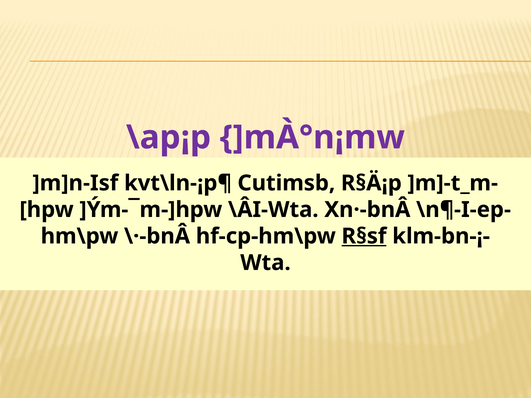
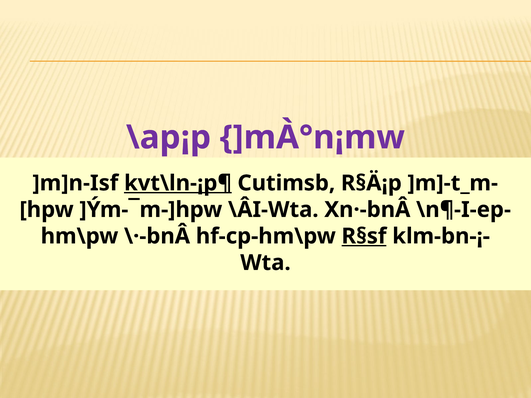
kvt\ln-¡p¶ underline: none -> present
